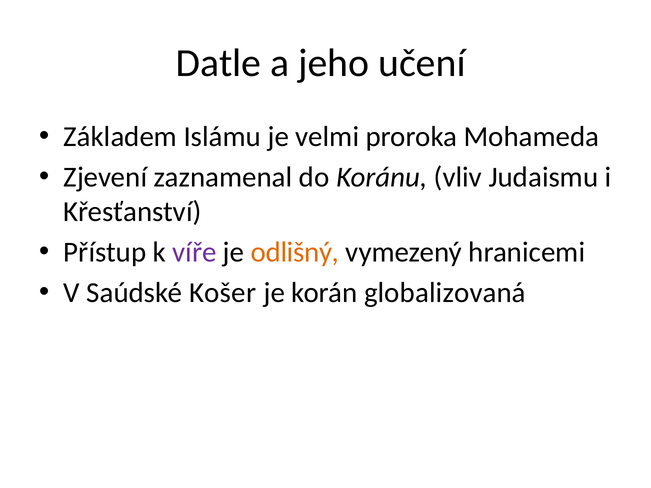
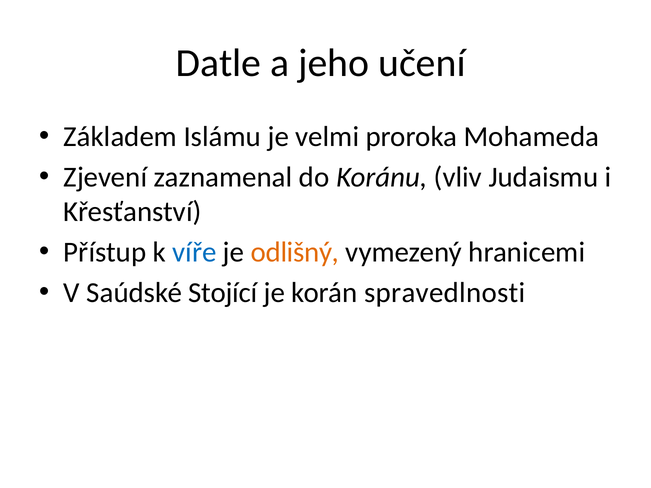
víře colour: purple -> blue
Košer: Košer -> Stojící
globalizovaná: globalizovaná -> spravedlnosti
